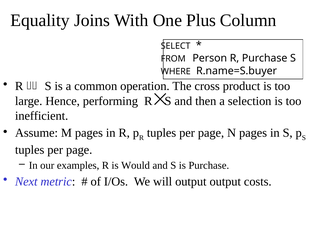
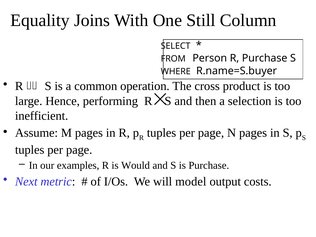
Plus: Plus -> Still
will output: output -> model
